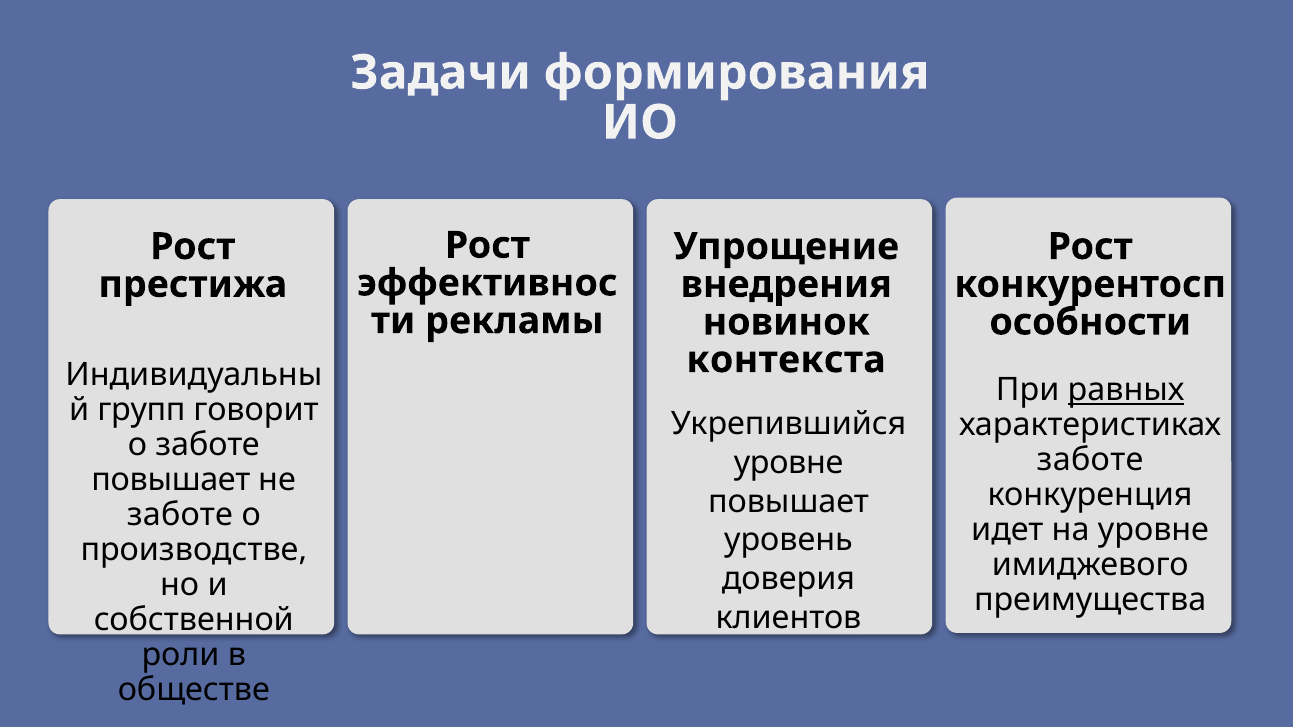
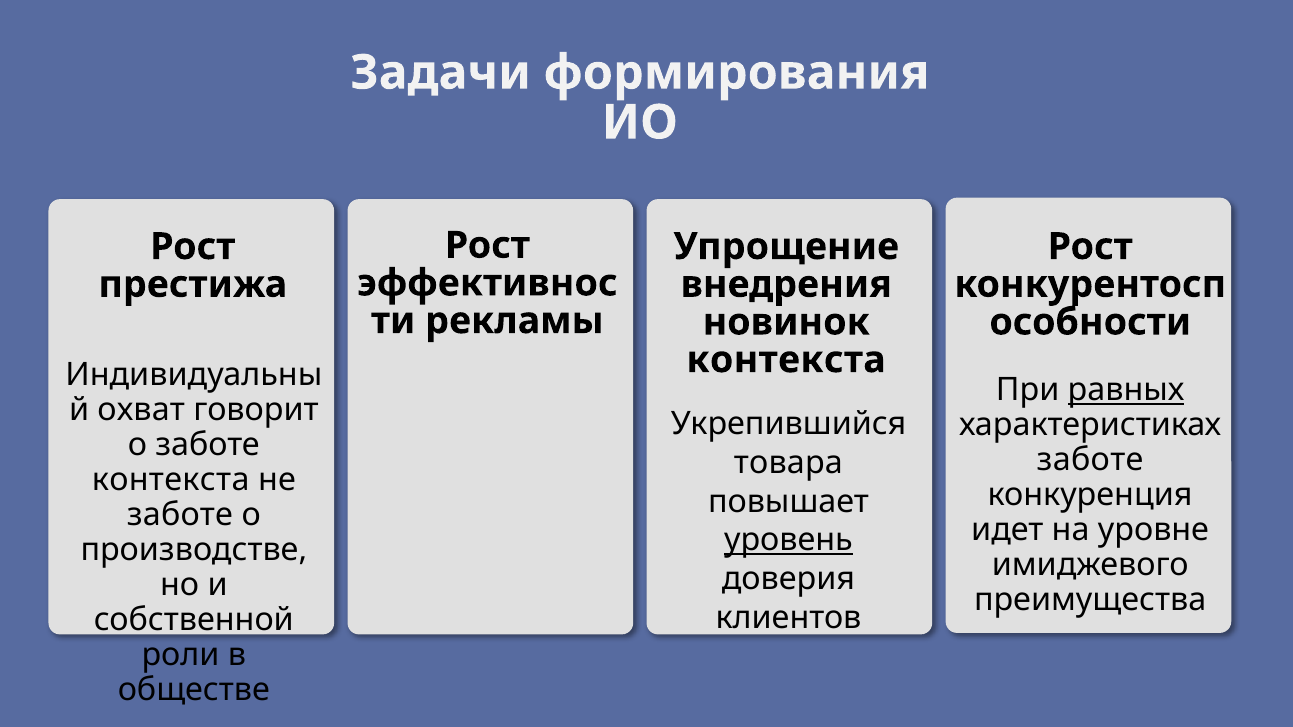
групп: групп -> охват
уровне at (789, 463): уровне -> товара
повышает at (171, 480): повышает -> контекста
уровень underline: none -> present
